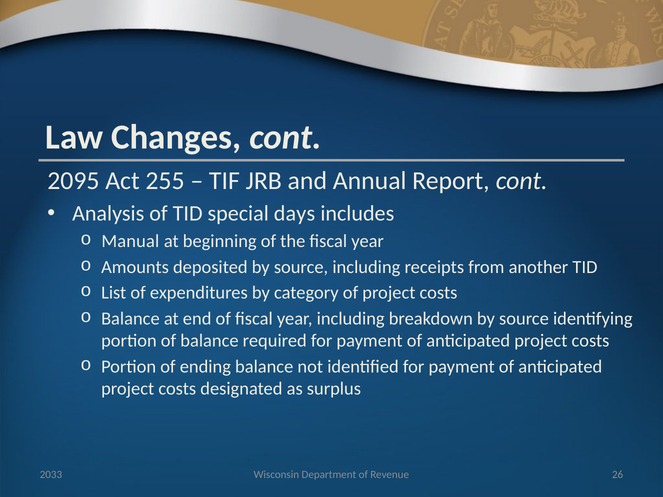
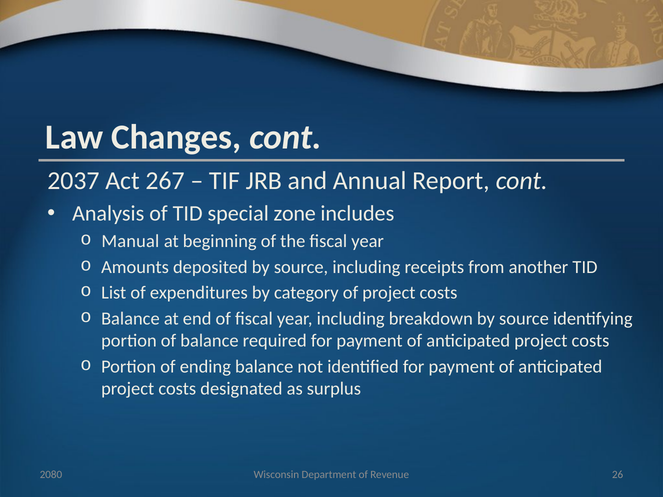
2095: 2095 -> 2037
255: 255 -> 267
days: days -> zone
2033: 2033 -> 2080
